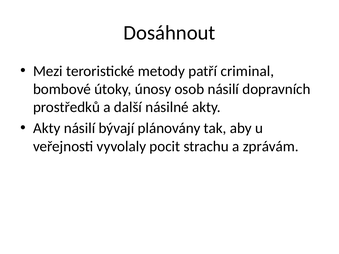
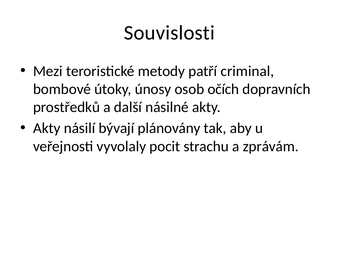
Dosáhnout: Dosáhnout -> Souvislosti
osob násilí: násilí -> očích
